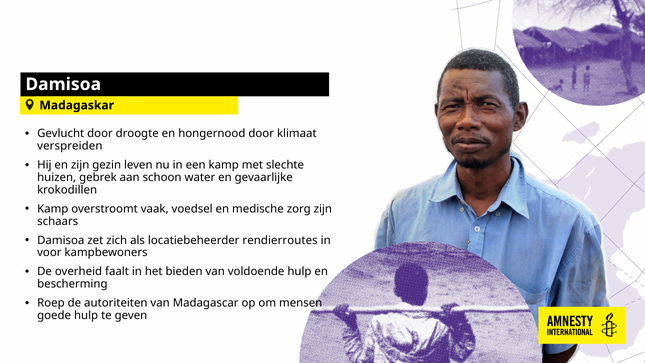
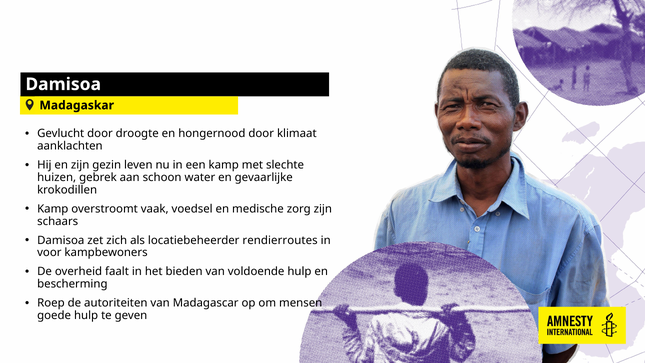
verspreiden: verspreiden -> aanklachten
